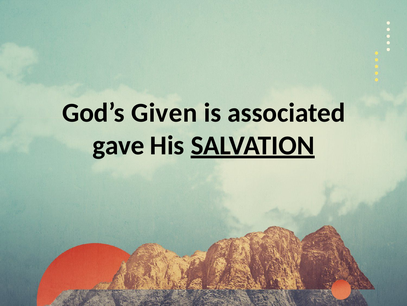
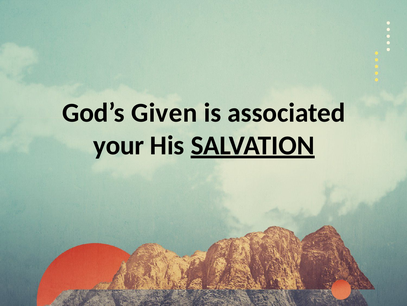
gave: gave -> your
